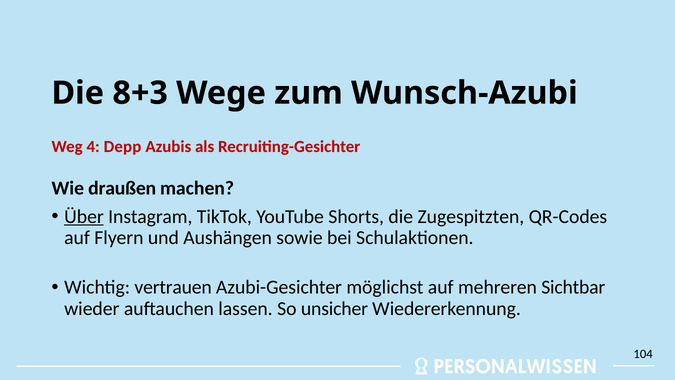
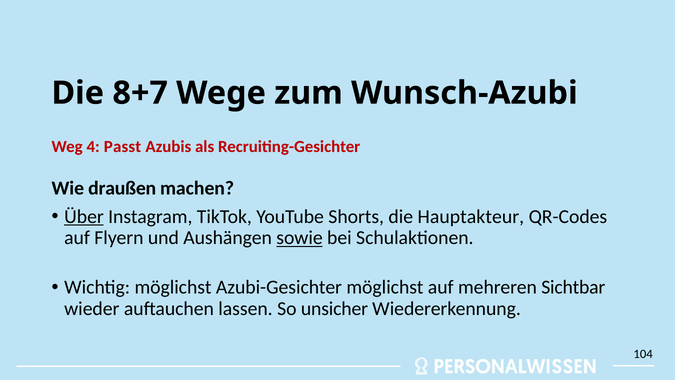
8+3: 8+3 -> 8+7
Depp: Depp -> Passt
Zugespitzten: Zugespitzten -> Hauptakteur
sowie underline: none -> present
Wichtig vertrauen: vertrauen -> möglichst
